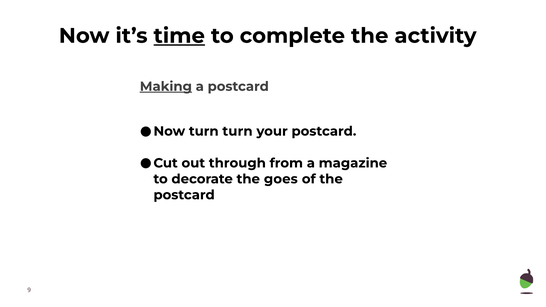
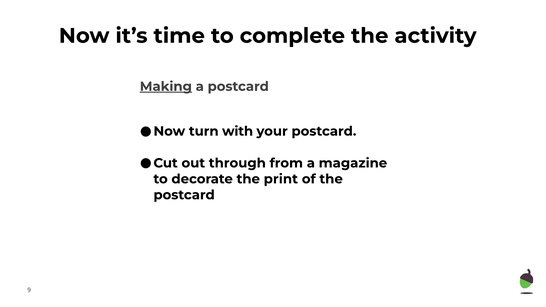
time underline: present -> none
turn turn: turn -> with
goes: goes -> print
